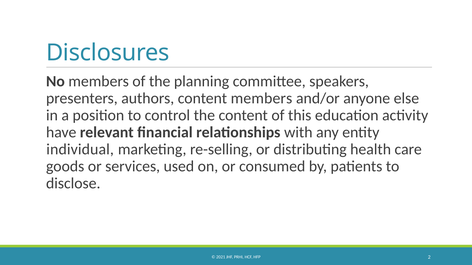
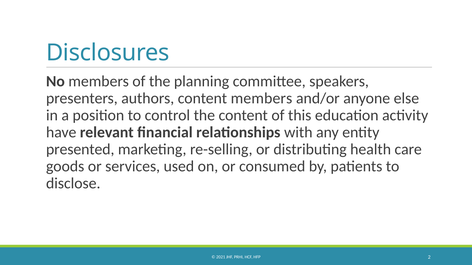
individual: individual -> presented
